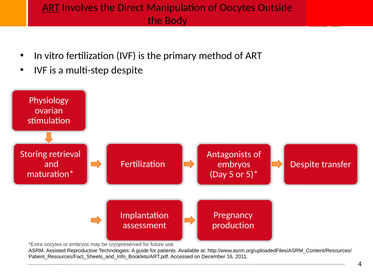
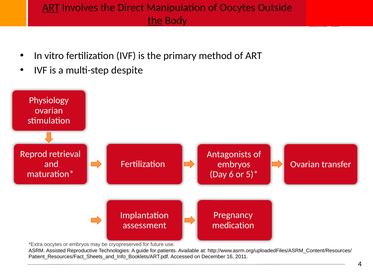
the at (155, 21) underline: none -> present
Storing: Storing -> Reprod
Despite at (305, 165): Despite -> Ovarian
5: 5 -> 6
production: production -> medication
